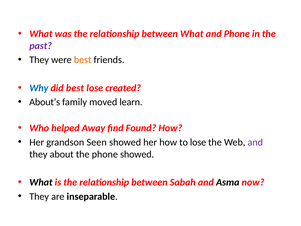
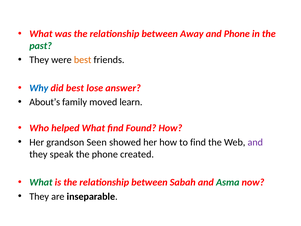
between What: What -> Away
past colour: purple -> green
created: created -> answer
helped Away: Away -> What
to lose: lose -> find
about: about -> speak
phone showed: showed -> created
What at (41, 182) colour: black -> green
Asma colour: black -> green
